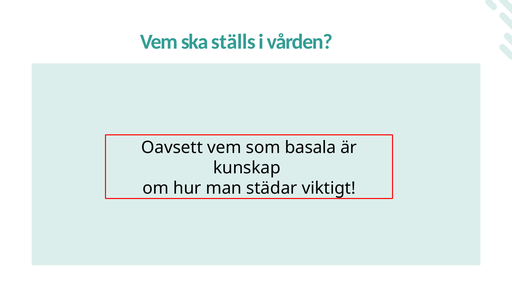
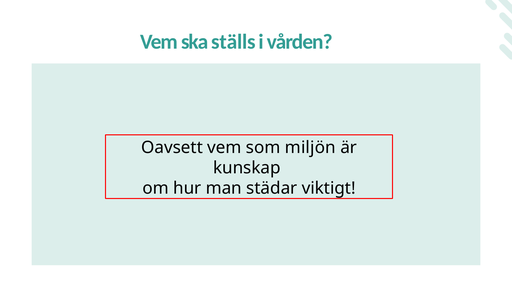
basala: basala -> miljön
